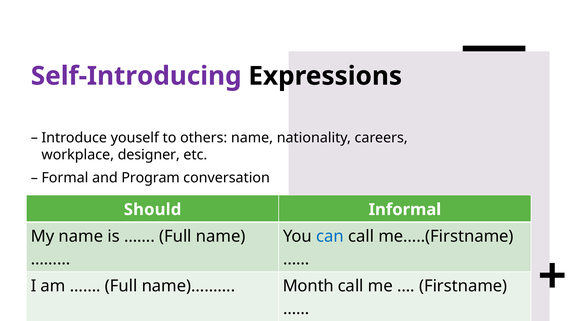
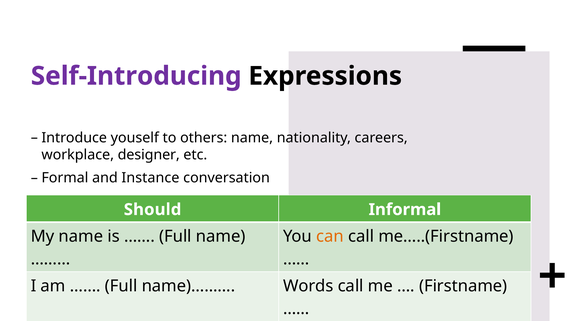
Program: Program -> Instance
can colour: blue -> orange
Month: Month -> Words
